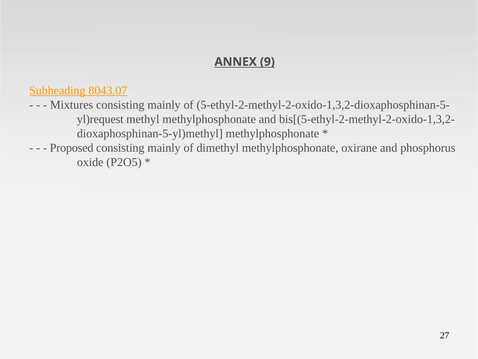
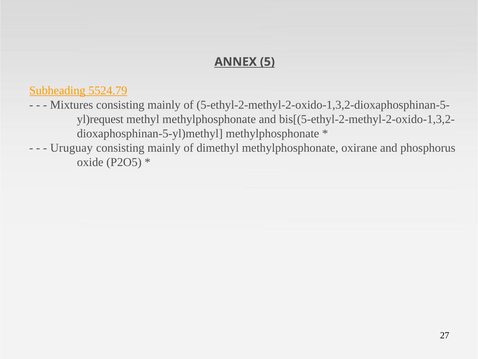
9: 9 -> 5
8043.07: 8043.07 -> 5524.79
Proposed: Proposed -> Uruguay
